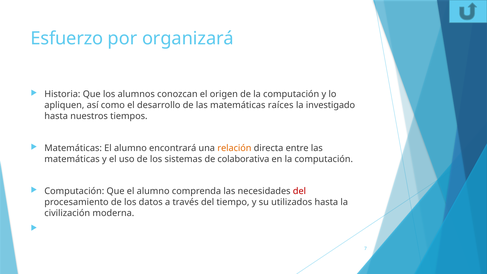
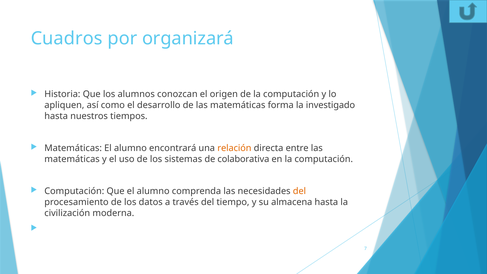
Esfuerzo: Esfuerzo -> Cuadros
raíces: raíces -> forma
del at (299, 191) colour: red -> orange
utilizados: utilizados -> almacena
